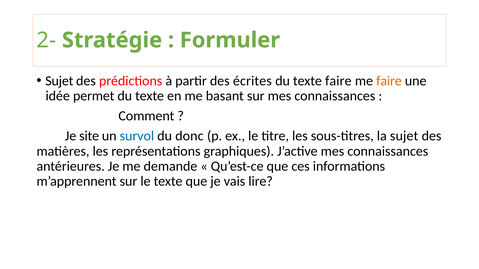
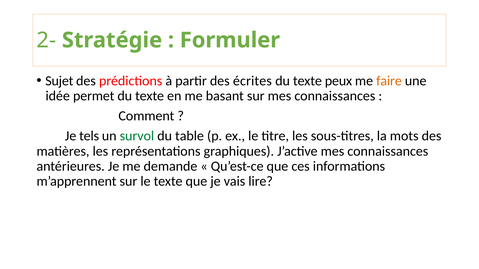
texte faire: faire -> peux
site: site -> tels
survol colour: blue -> green
donc: donc -> table
la sujet: sujet -> mots
